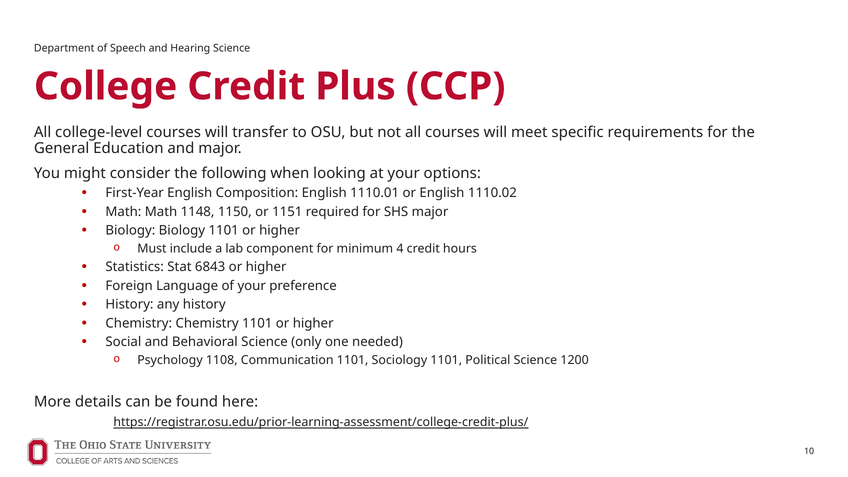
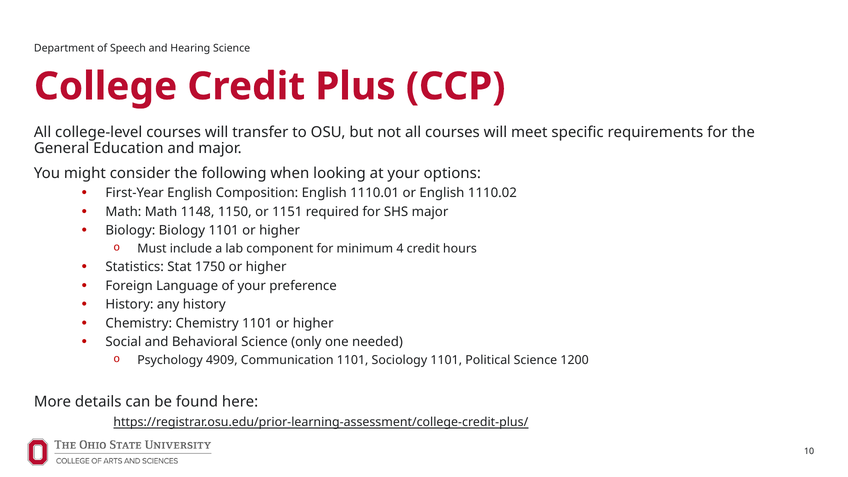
6843: 6843 -> 1750
1108: 1108 -> 4909
